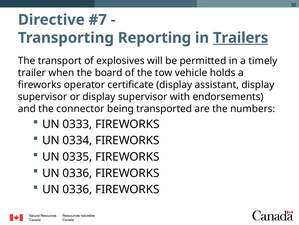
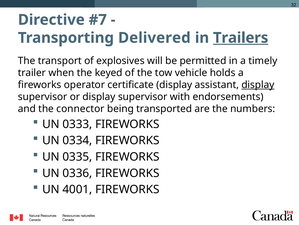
Reporting: Reporting -> Delivered
board: board -> keyed
display at (258, 84) underline: none -> present
0336 at (77, 189): 0336 -> 4001
